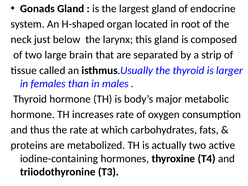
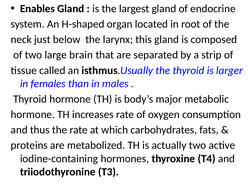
Gonads: Gonads -> Enables
